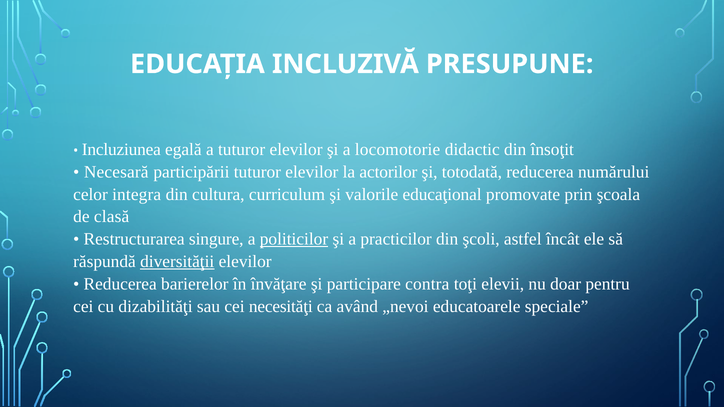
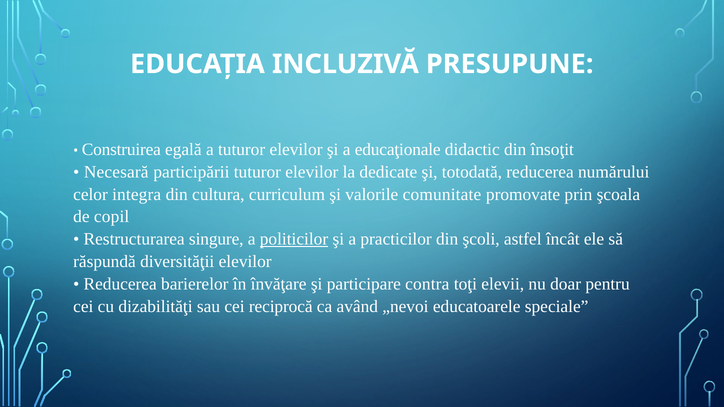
Incluziunea: Incluziunea -> Construirea
locomotorie: locomotorie -> educaţionale
actorilor: actorilor -> dedicate
educaţional: educaţional -> comunitate
clasă: clasă -> copil
diversităţii underline: present -> none
necesităţi: necesităţi -> reciprocă
